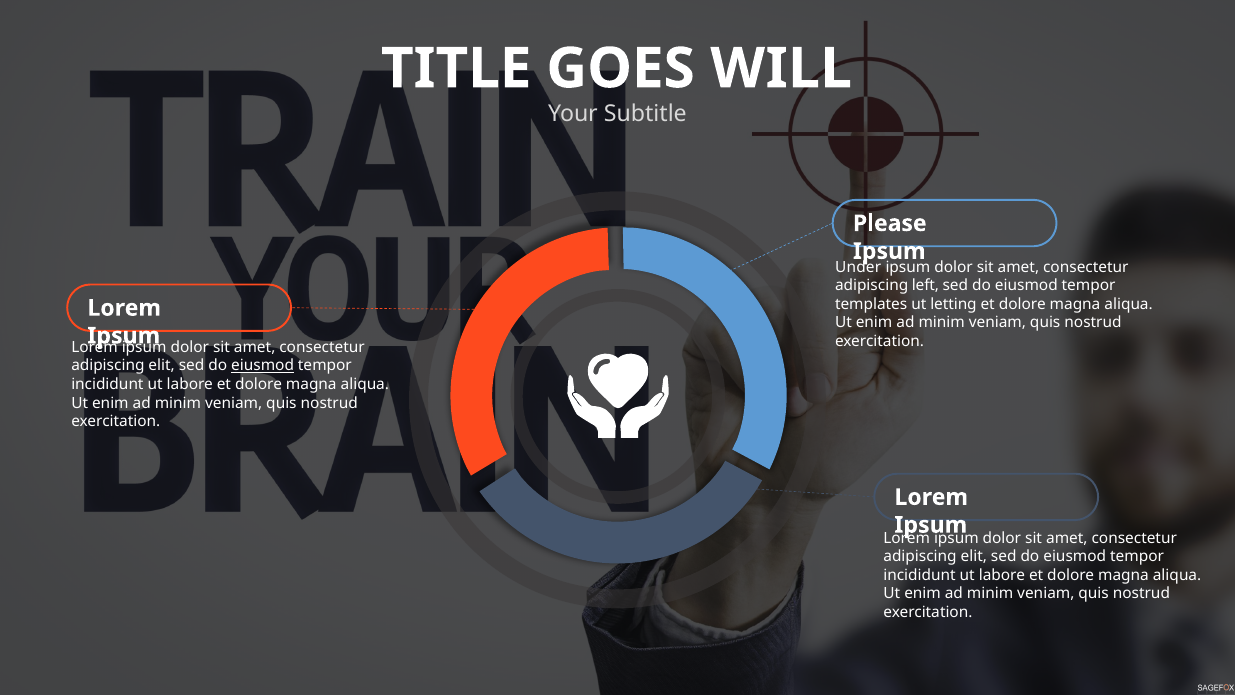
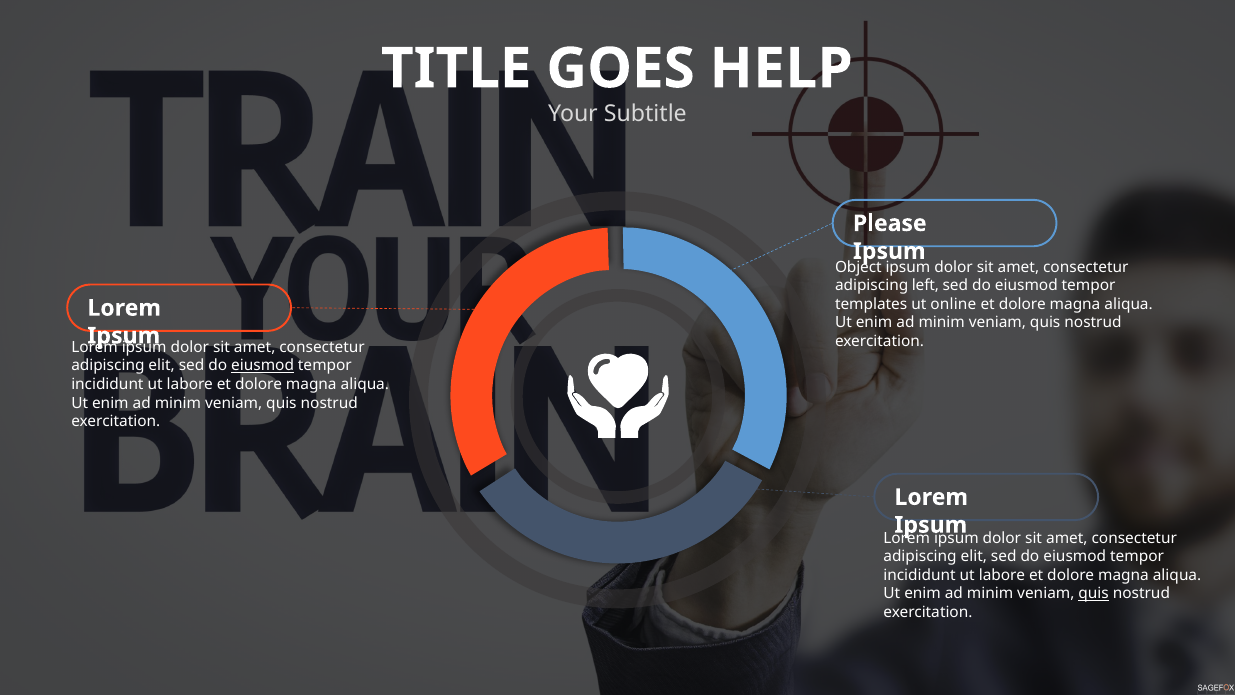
WILL: WILL -> HELP
Under: Under -> Object
letting: letting -> online
quis at (1094, 593) underline: none -> present
